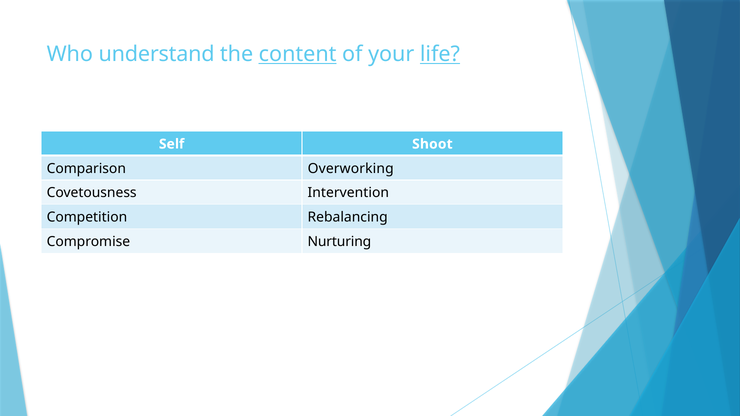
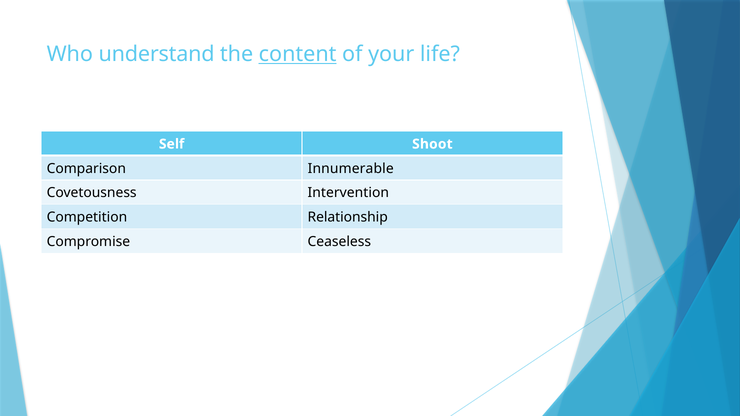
life underline: present -> none
Overworking: Overworking -> Innumerable
Rebalancing: Rebalancing -> Relationship
Nurturing: Nurturing -> Ceaseless
